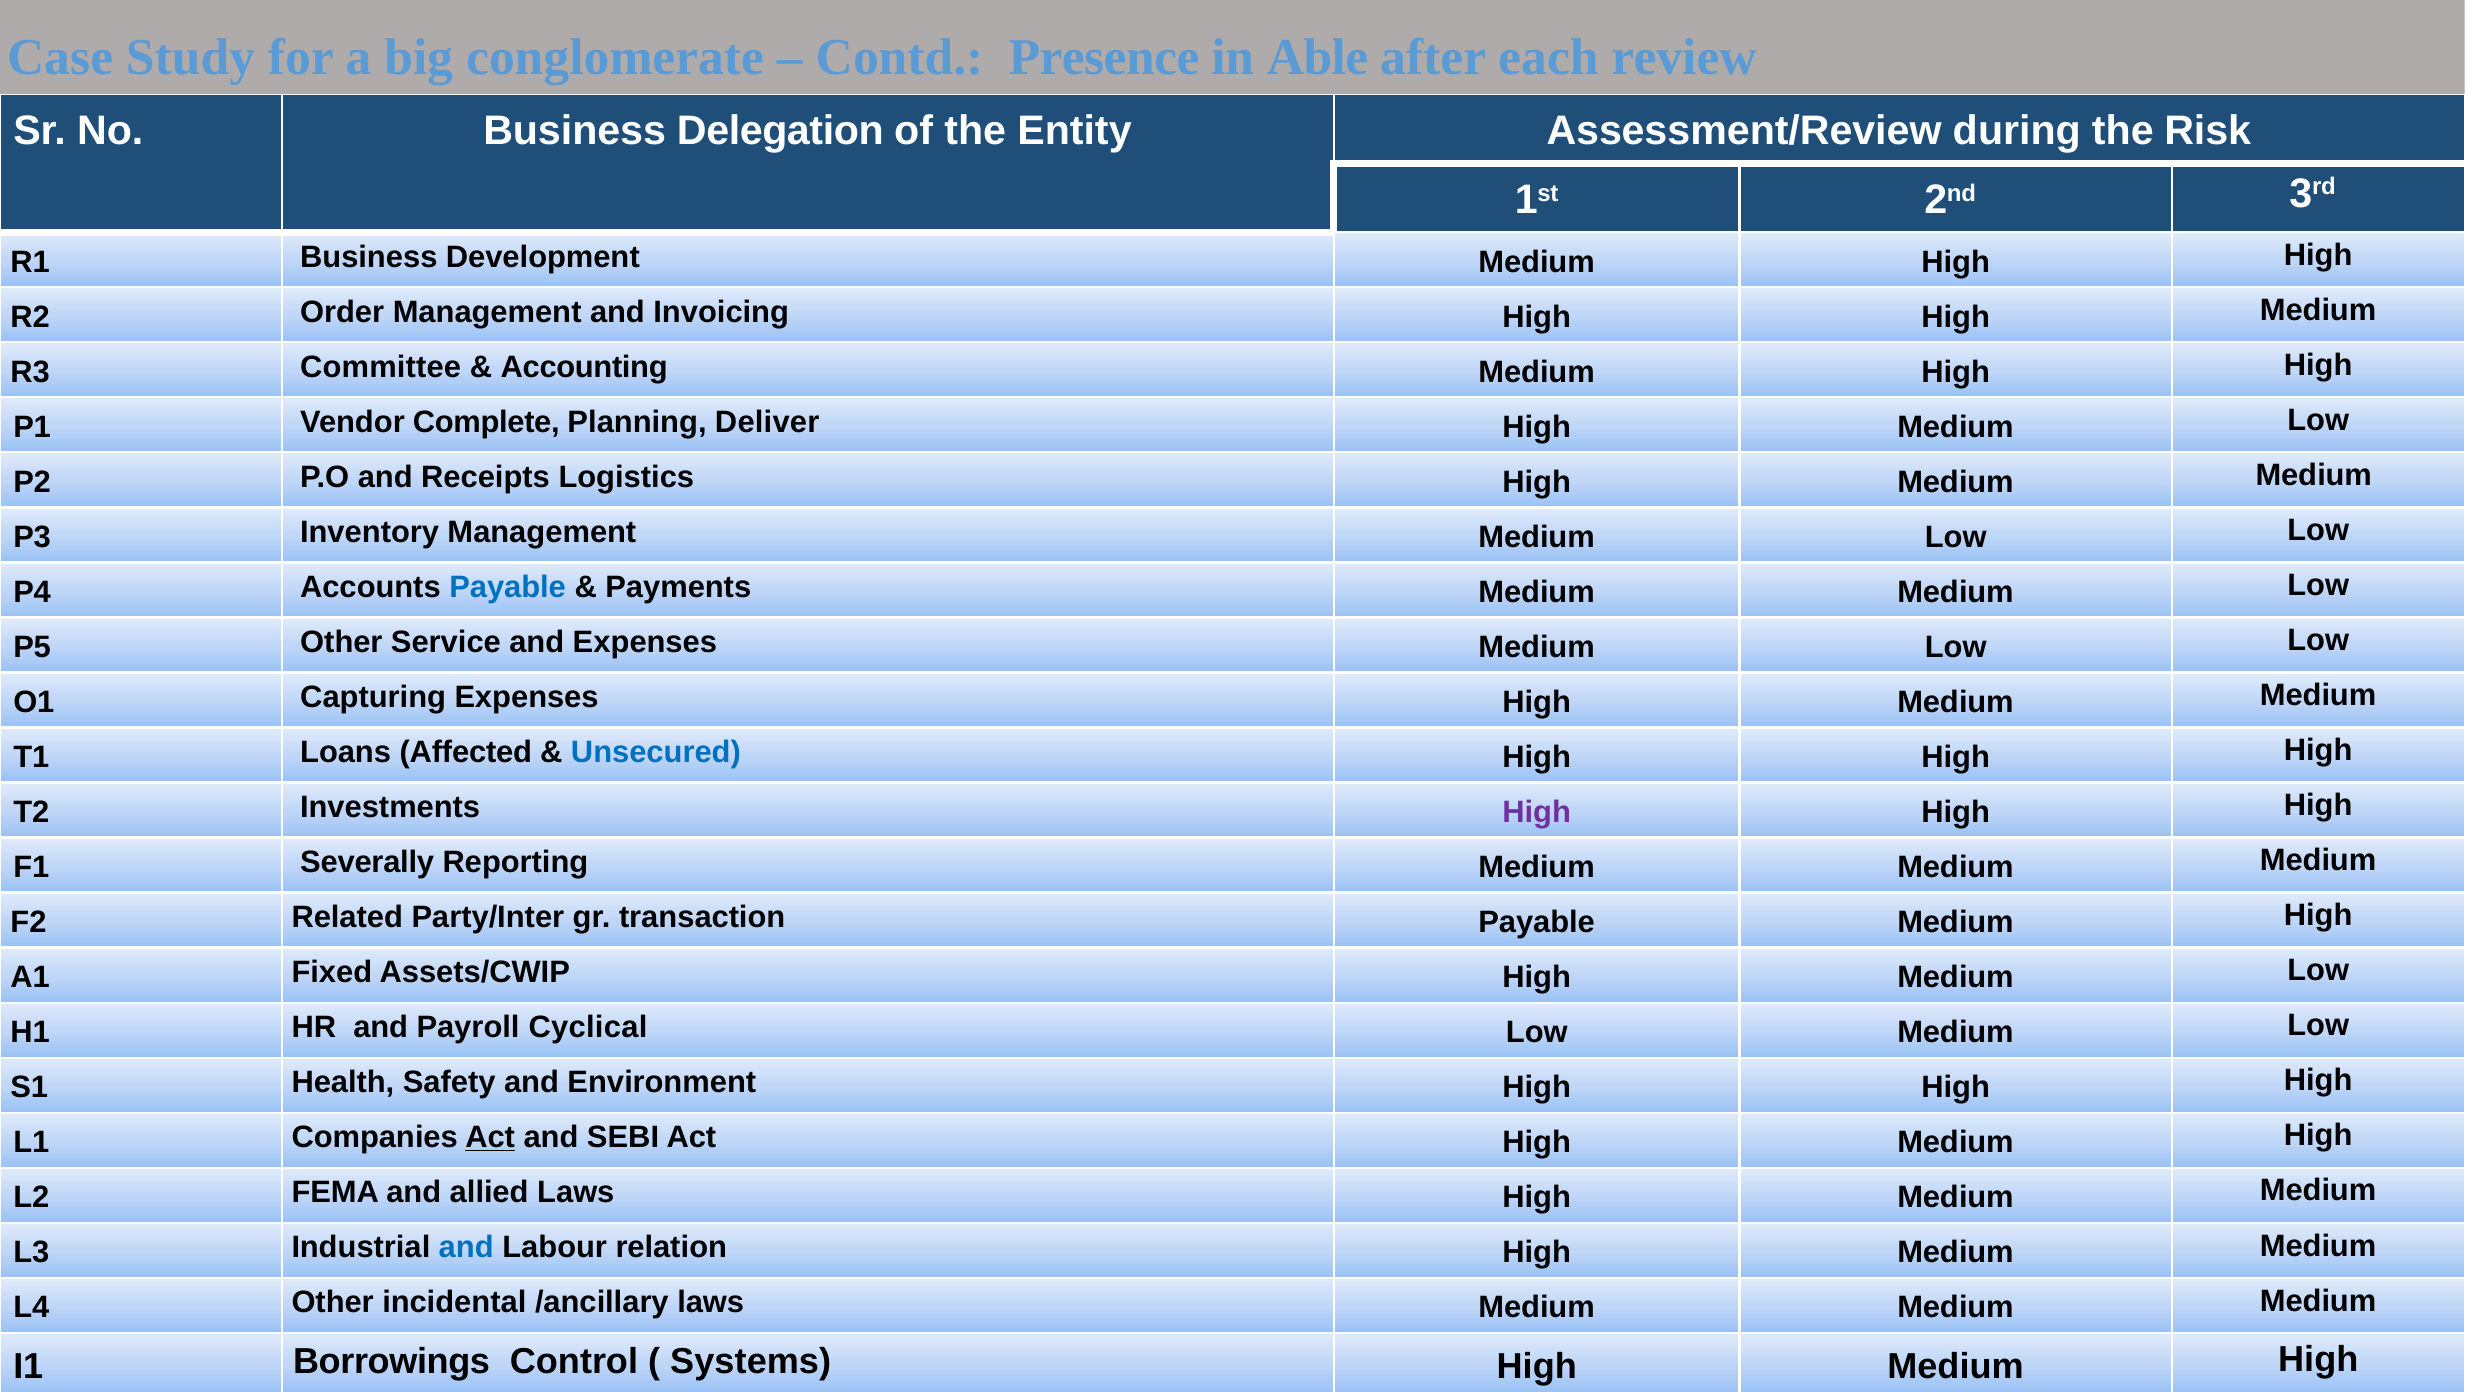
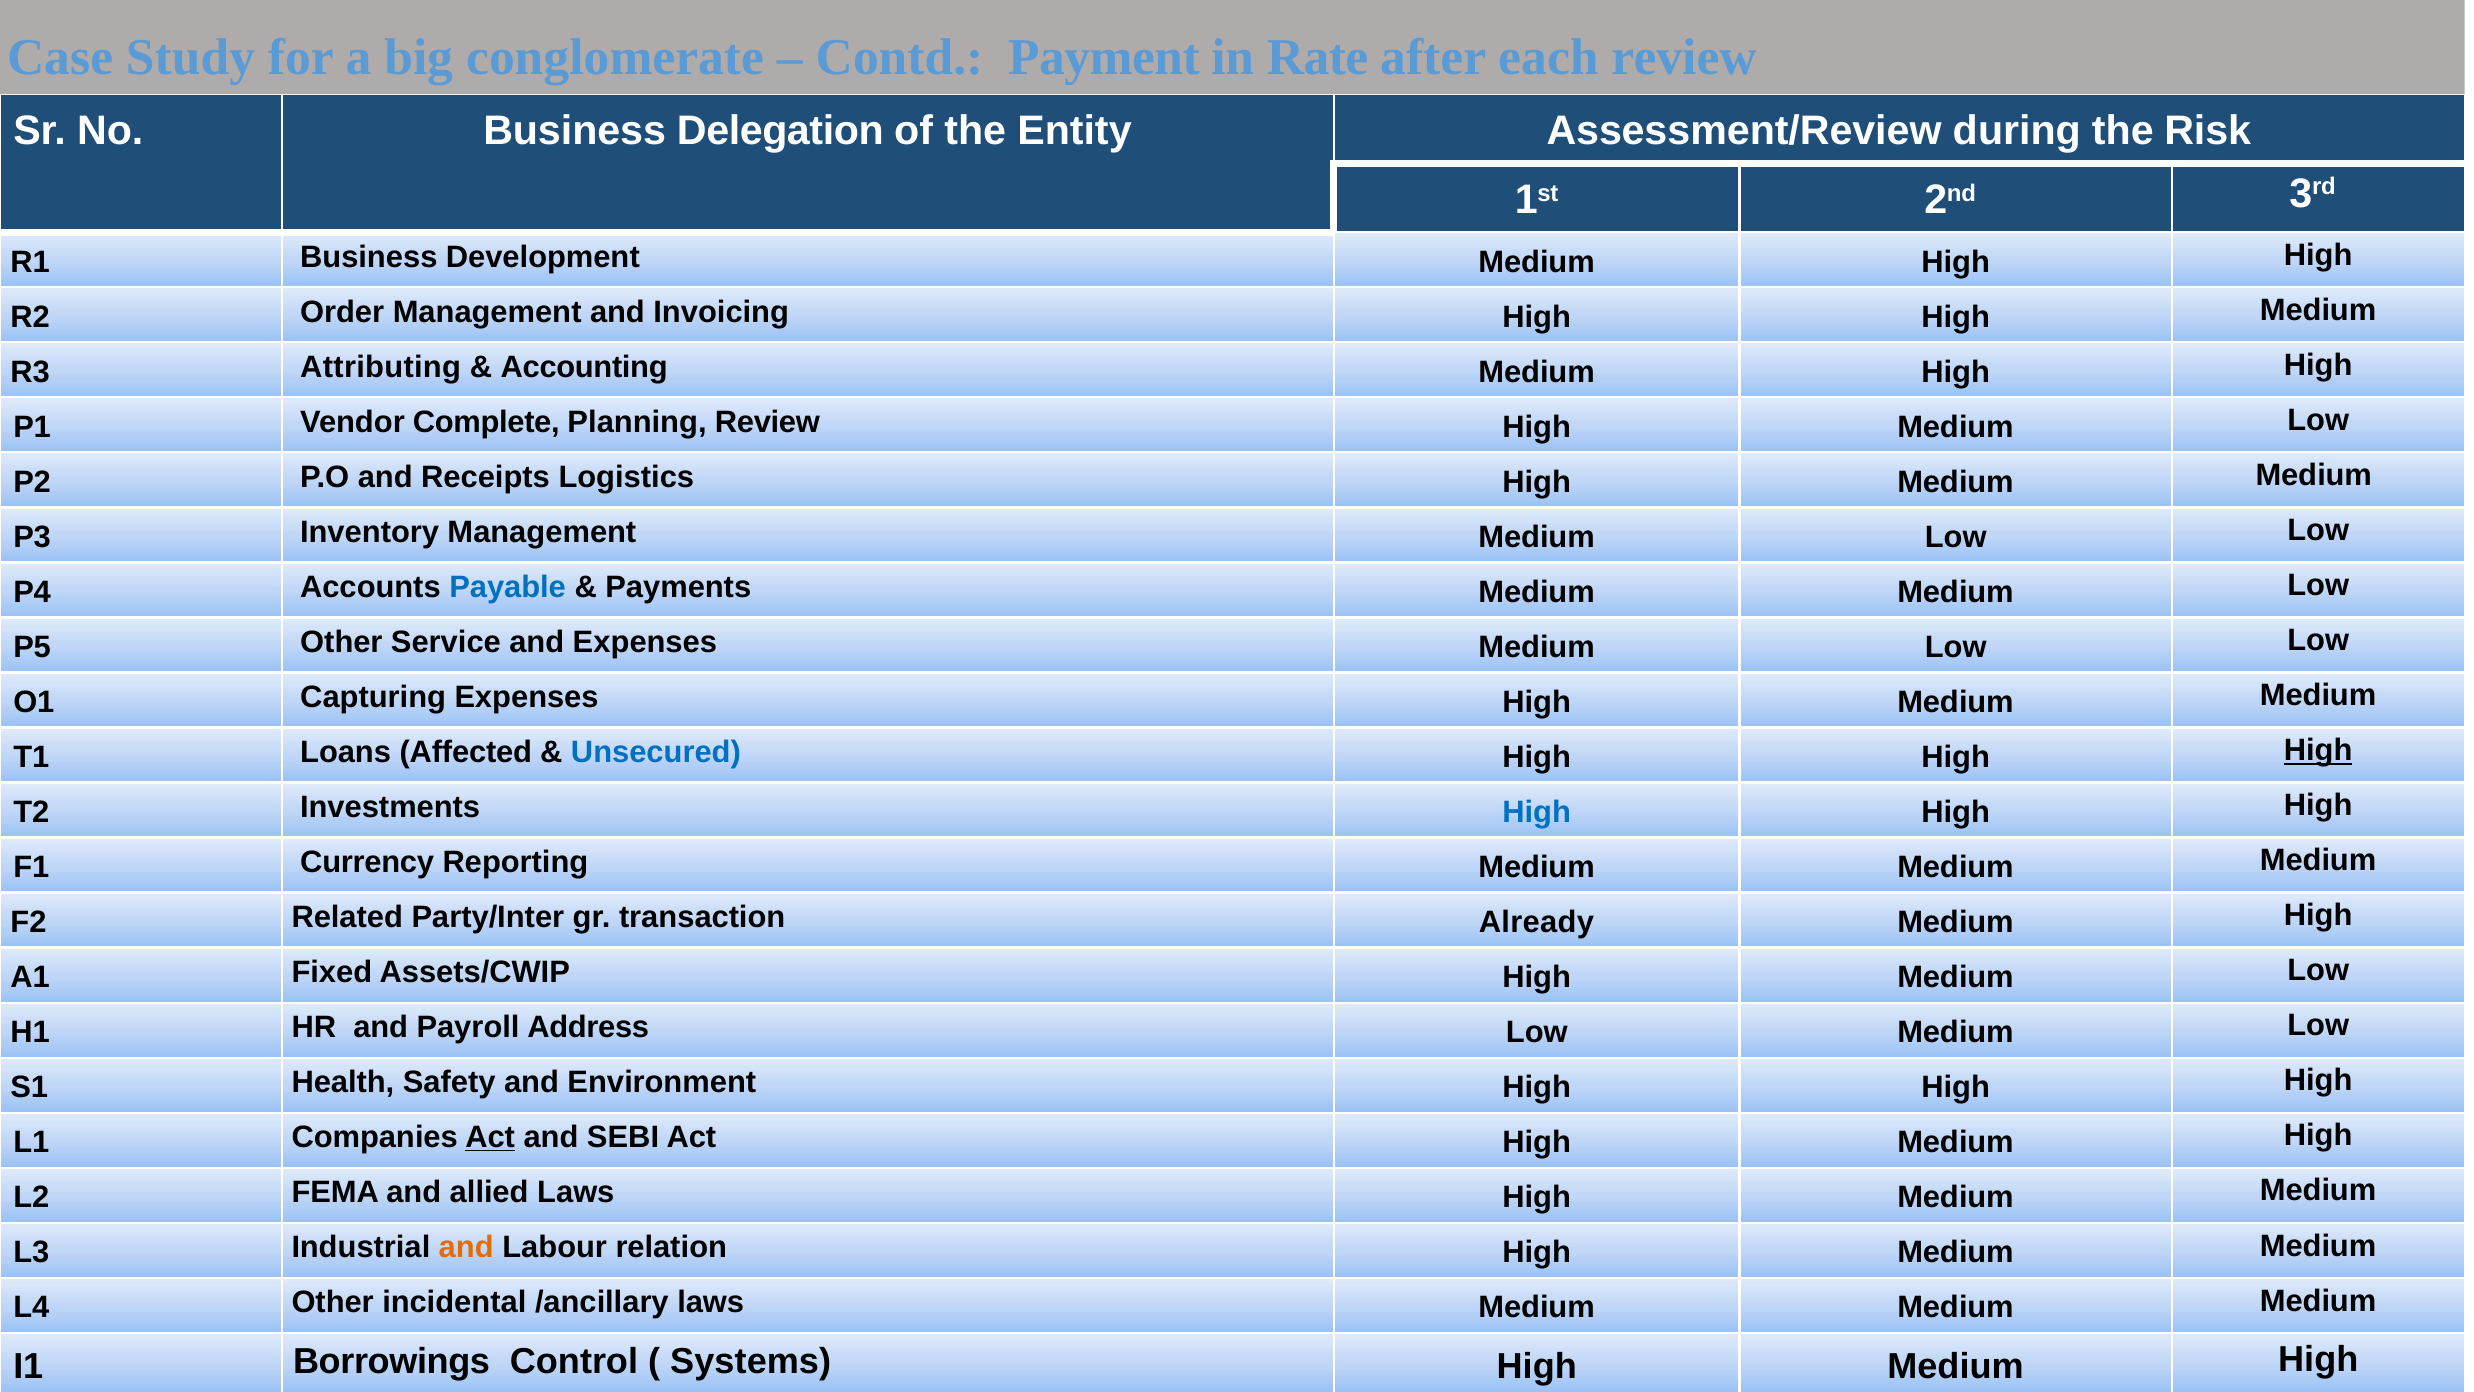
Presence: Presence -> Payment
Able: Able -> Rate
Committee: Committee -> Attributing
Planning Deliver: Deliver -> Review
High at (2318, 750) underline: none -> present
High at (1537, 812) colour: purple -> blue
Severally: Severally -> Currency
transaction Payable: Payable -> Already
Cyclical: Cyclical -> Address
and at (466, 1247) colour: blue -> orange
